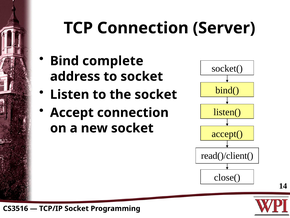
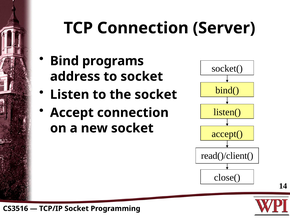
complete: complete -> programs
